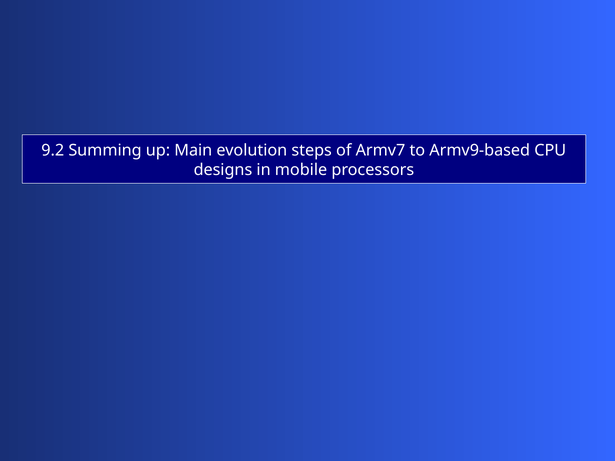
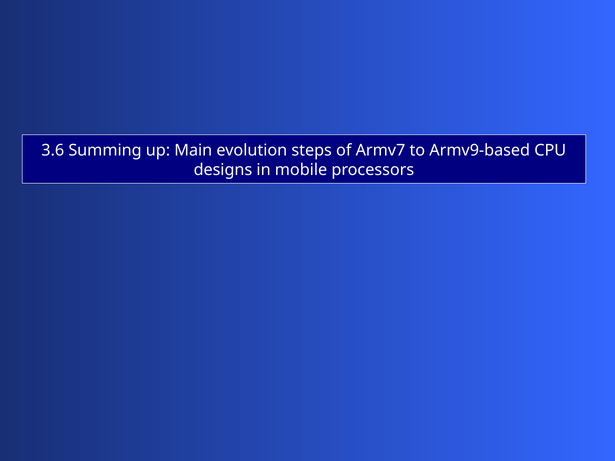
9.2: 9.2 -> 3.6
